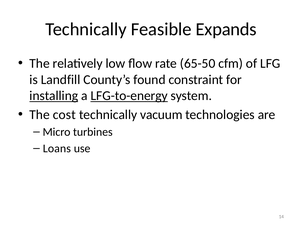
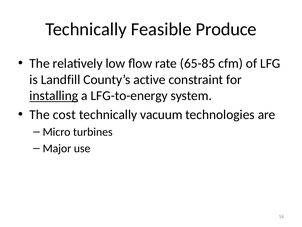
Expands: Expands -> Produce
65-50: 65-50 -> 65-85
found: found -> active
LFG-to-energy underline: present -> none
Loans: Loans -> Major
